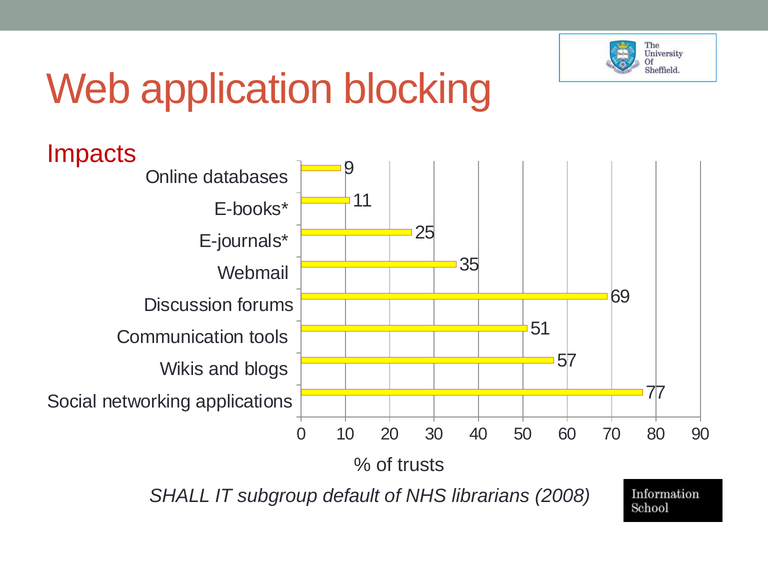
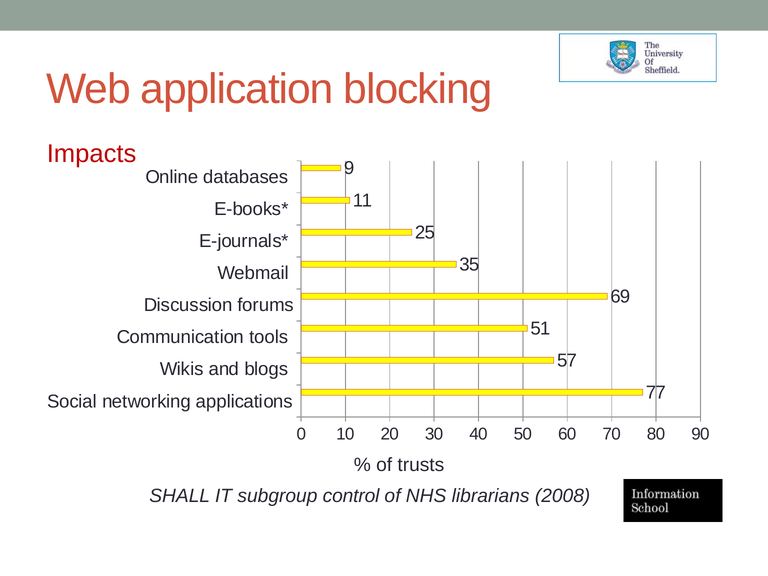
default: default -> control
